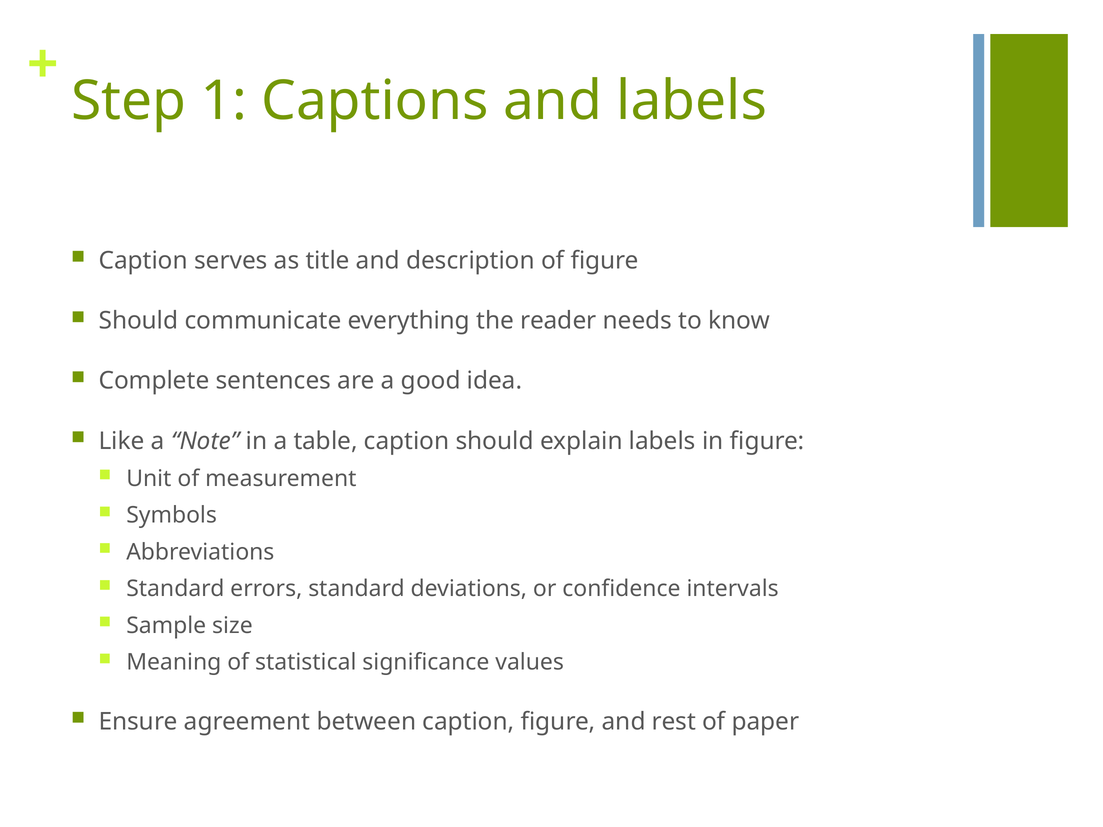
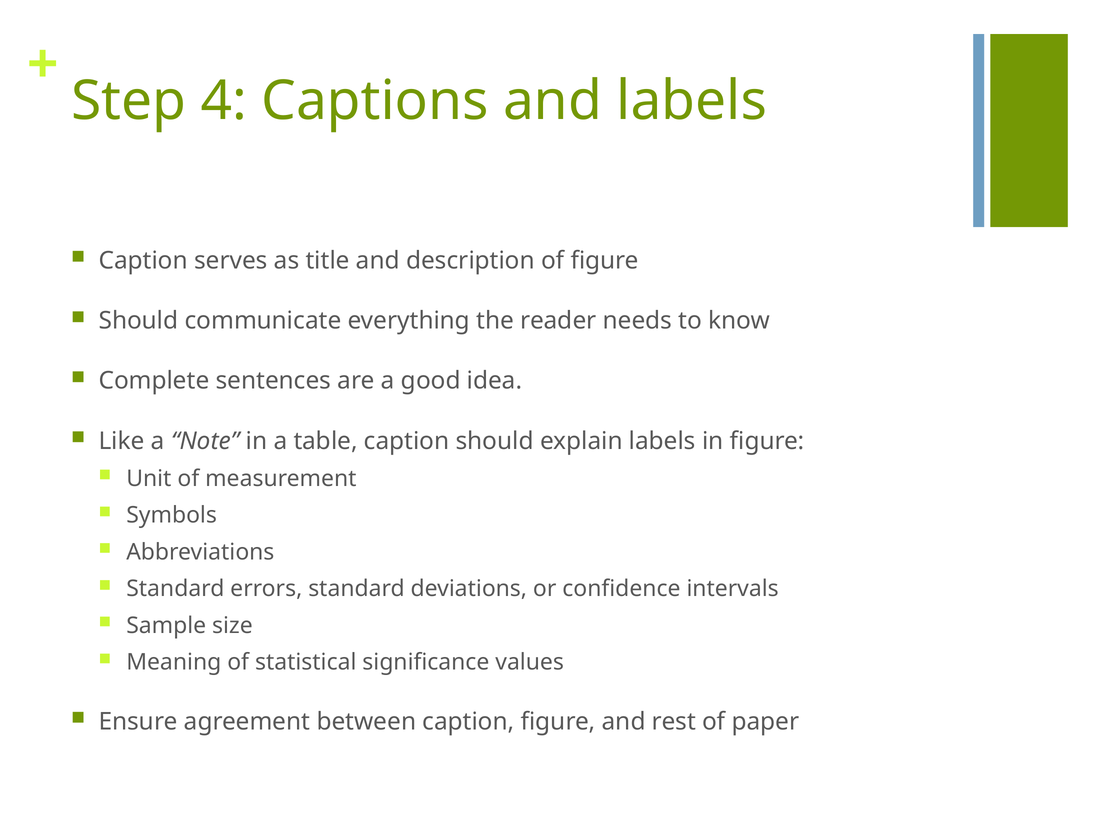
1: 1 -> 4
